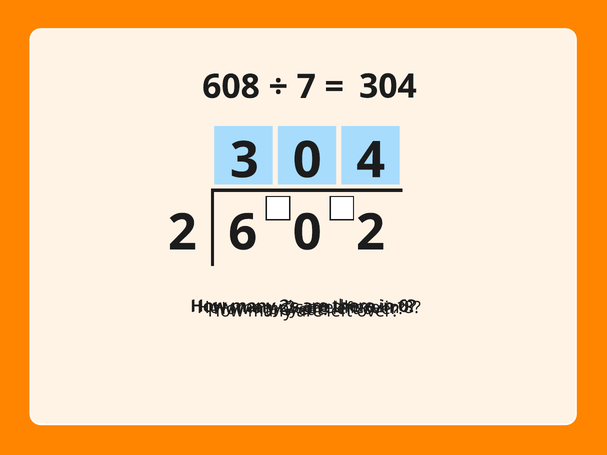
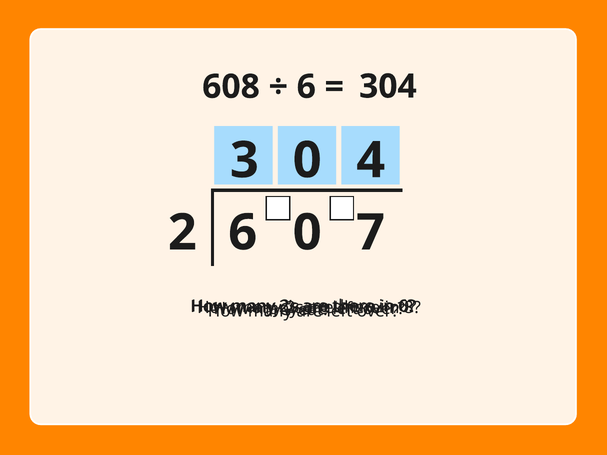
7 at (306, 87): 7 -> 6
2 2: 2 -> 7
